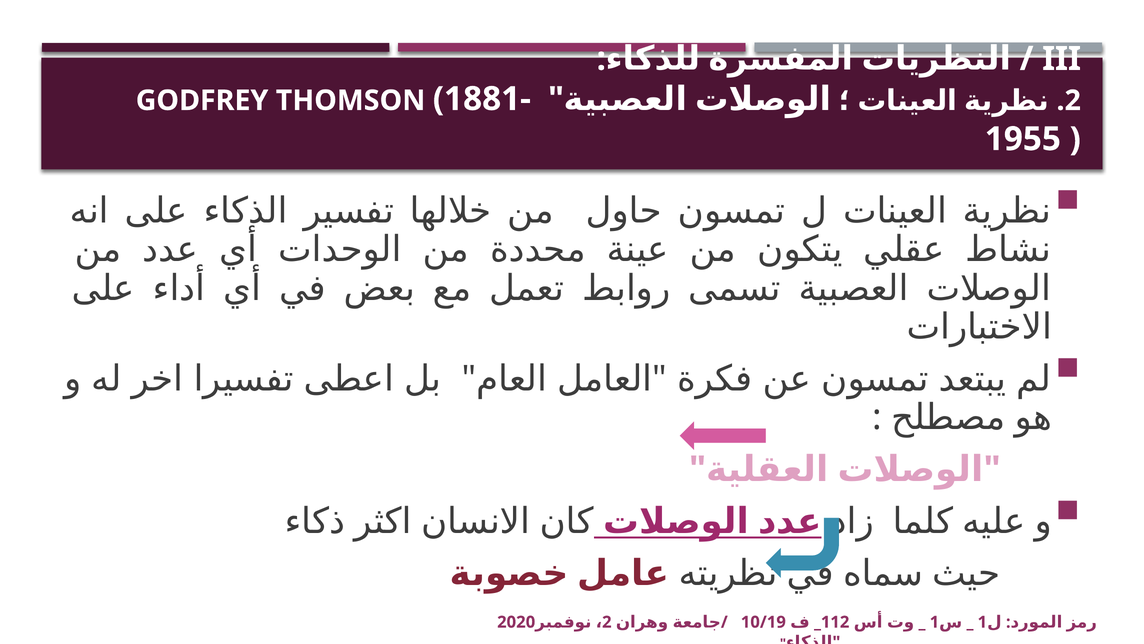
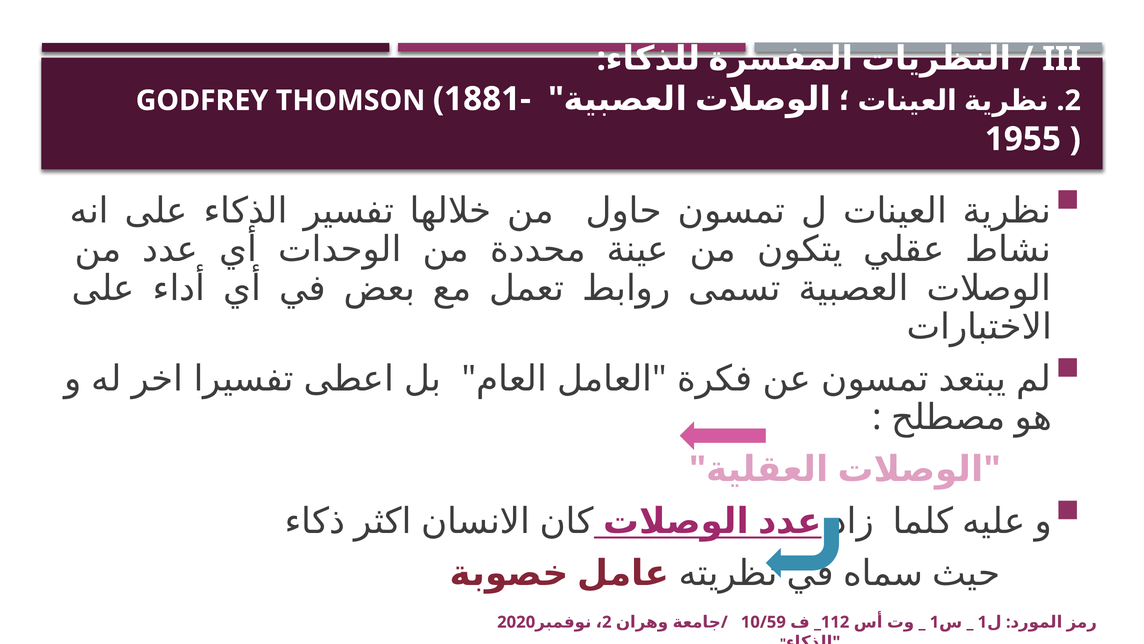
10/19: 10/19 -> 10/59
